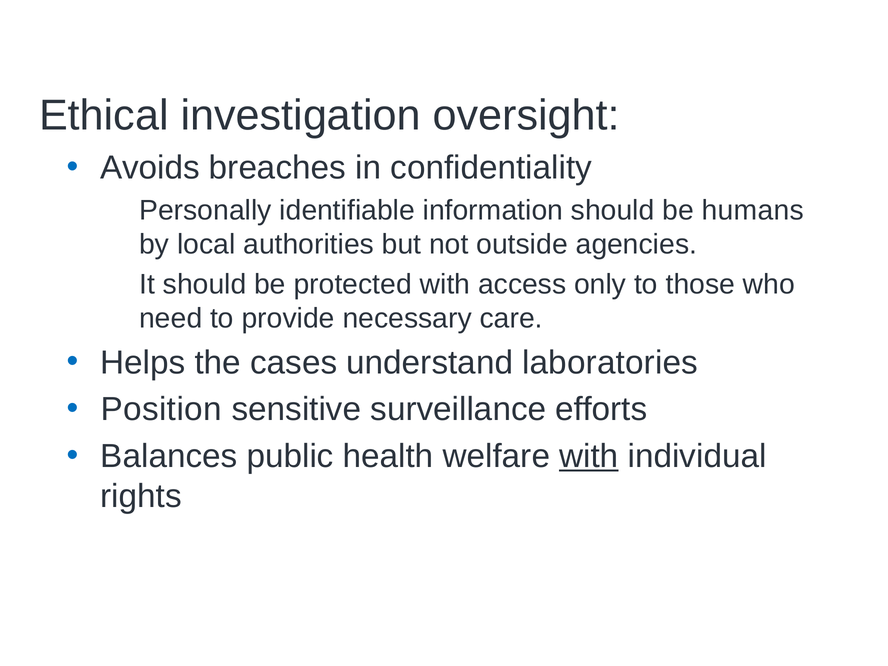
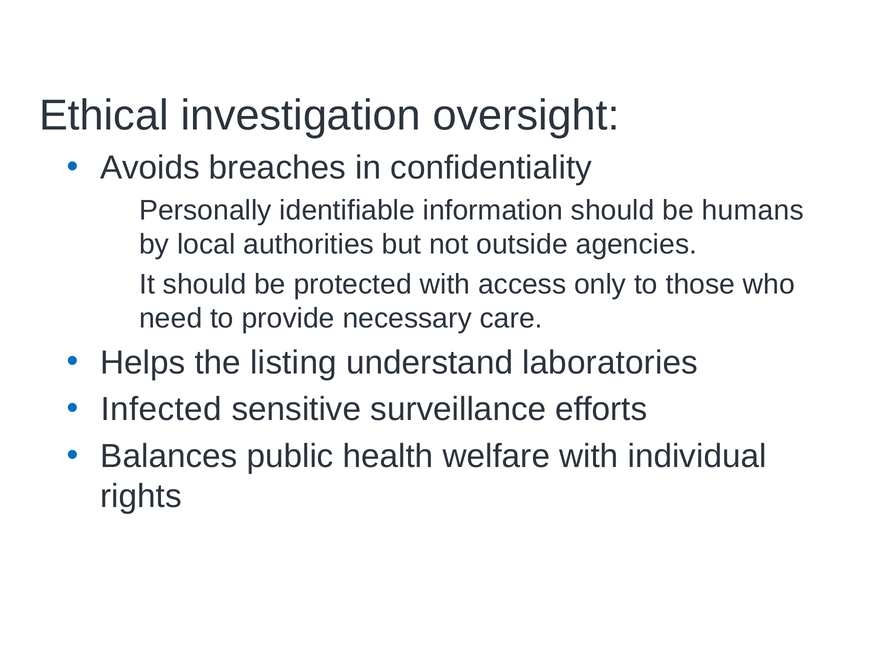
cases: cases -> listing
Position: Position -> Infected
with at (589, 456) underline: present -> none
